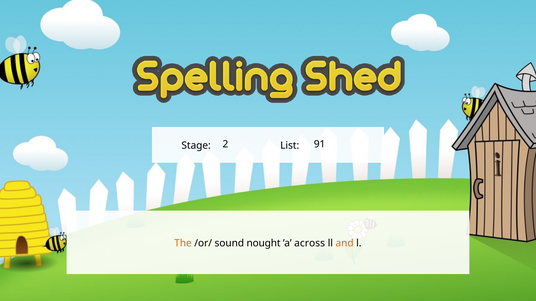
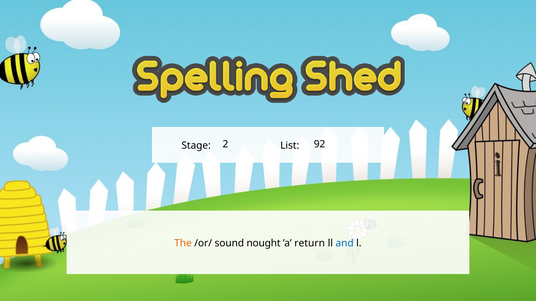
91: 91 -> 92
across: across -> return
and colour: orange -> blue
